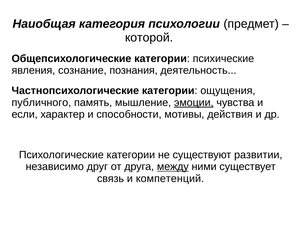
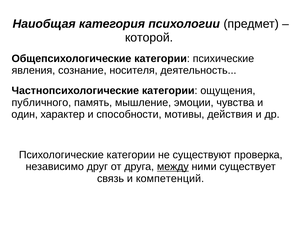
познания: познания -> носителя
эмоции underline: present -> none
если: если -> один
развитии: развитии -> проверка
